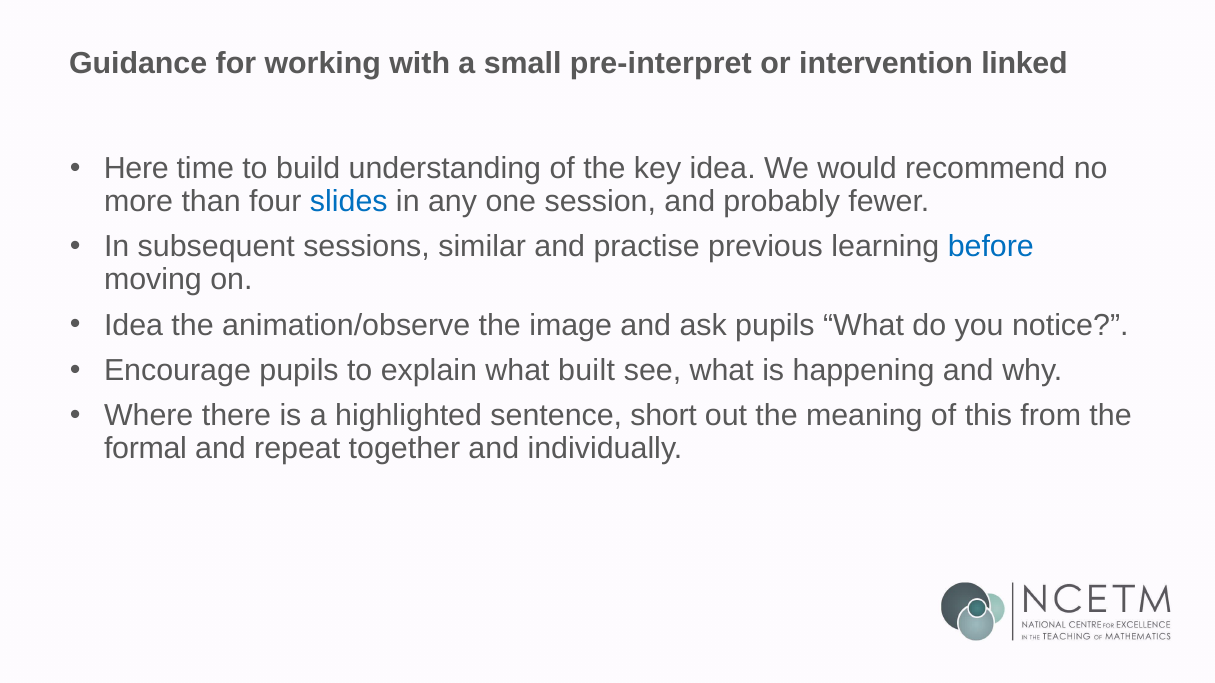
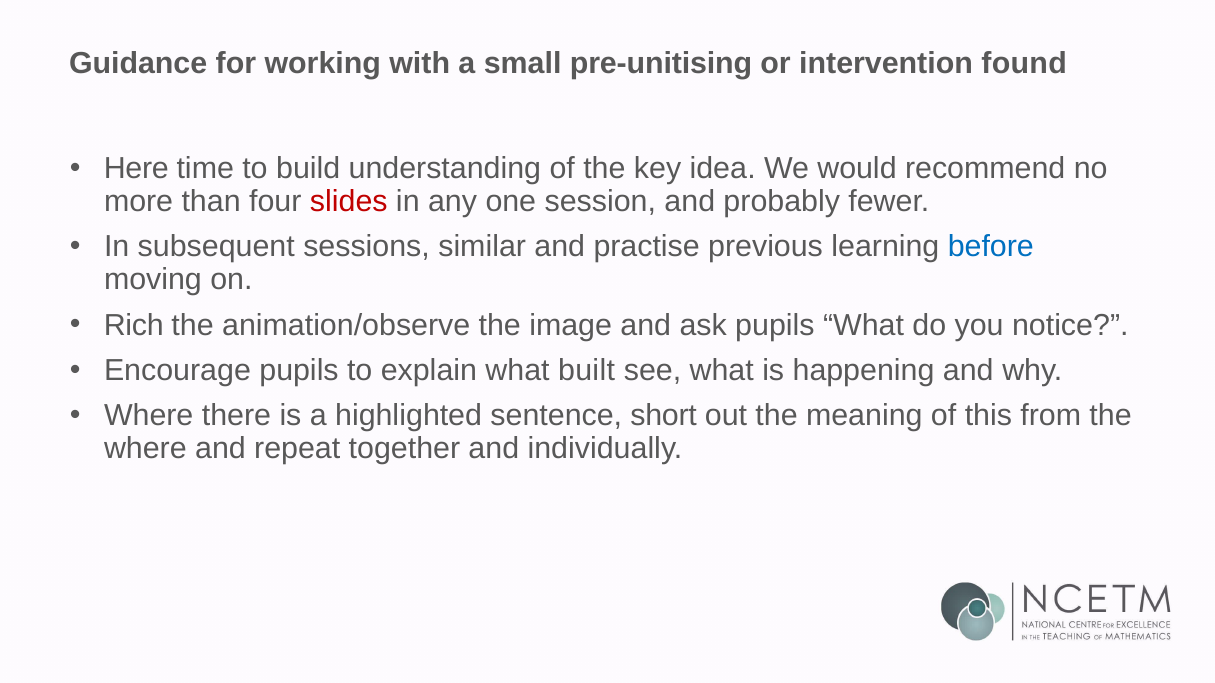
pre-interpret: pre-interpret -> pre-unitising
linked: linked -> found
slides colour: blue -> red
Idea at (134, 325): Idea -> Rich
formal at (146, 449): formal -> where
